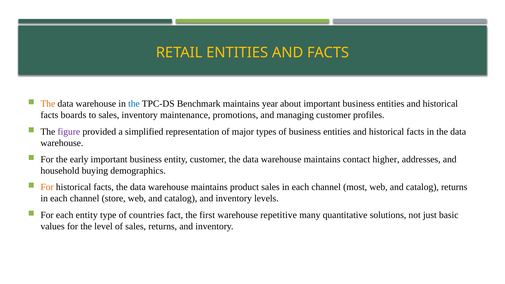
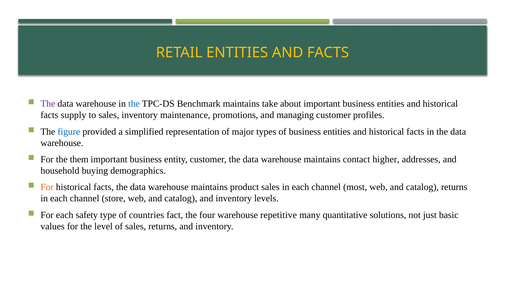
The at (48, 104) colour: orange -> purple
year: year -> take
boards: boards -> supply
figure colour: purple -> blue
early: early -> them
each entity: entity -> safety
first: first -> four
